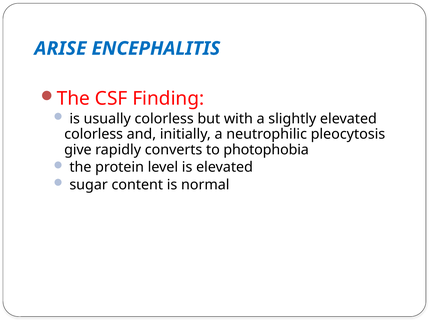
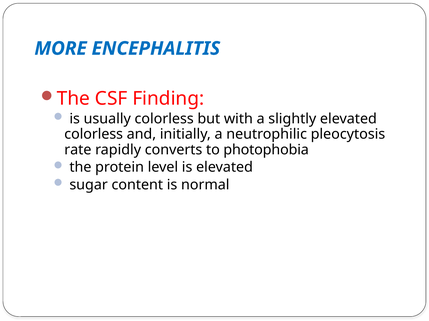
ARISE: ARISE -> MORE
give: give -> rate
